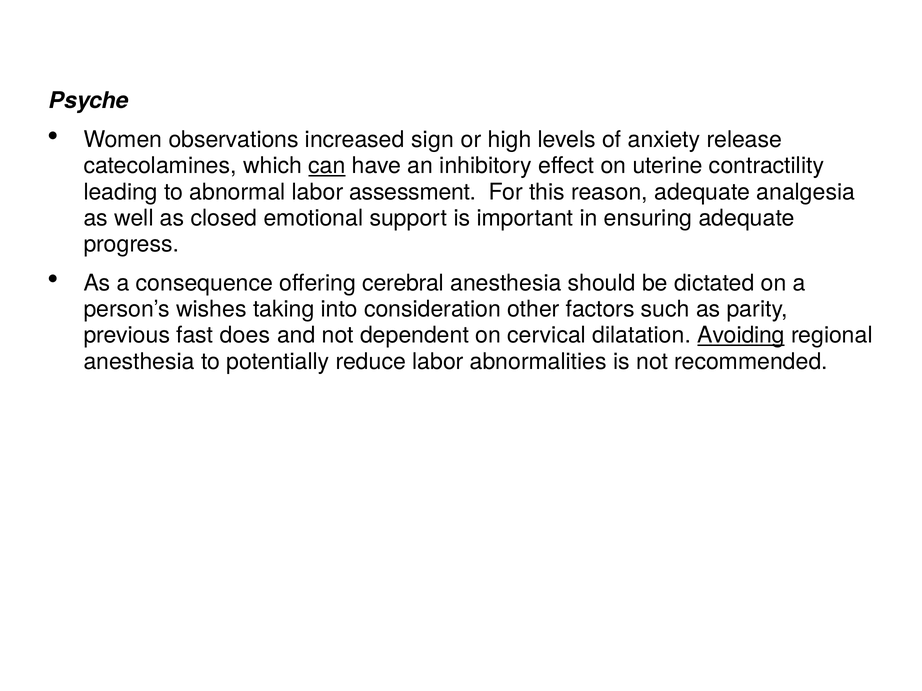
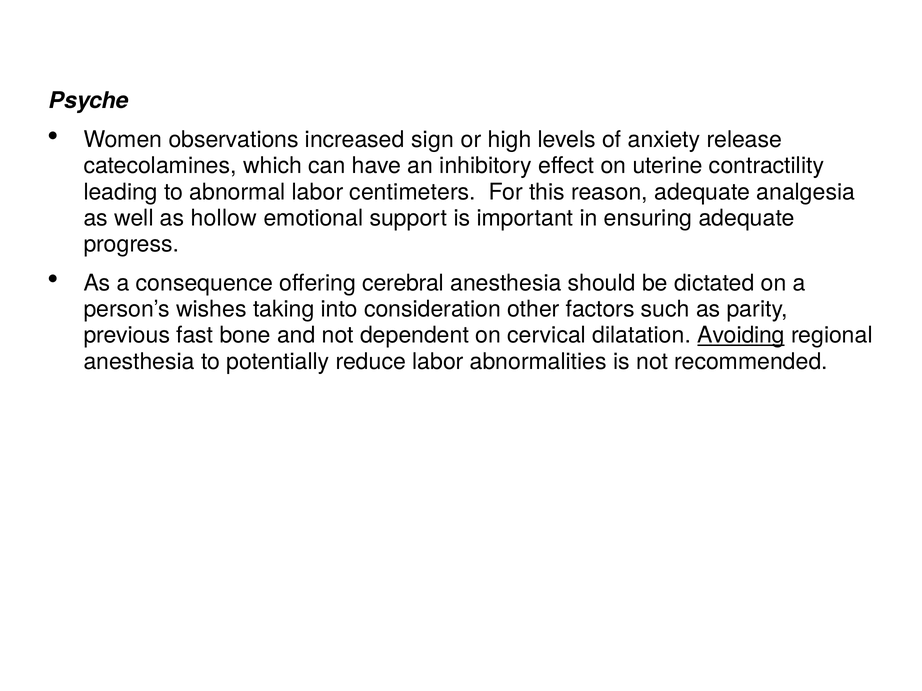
can underline: present -> none
assessment: assessment -> centimeters
closed: closed -> hollow
does: does -> bone
